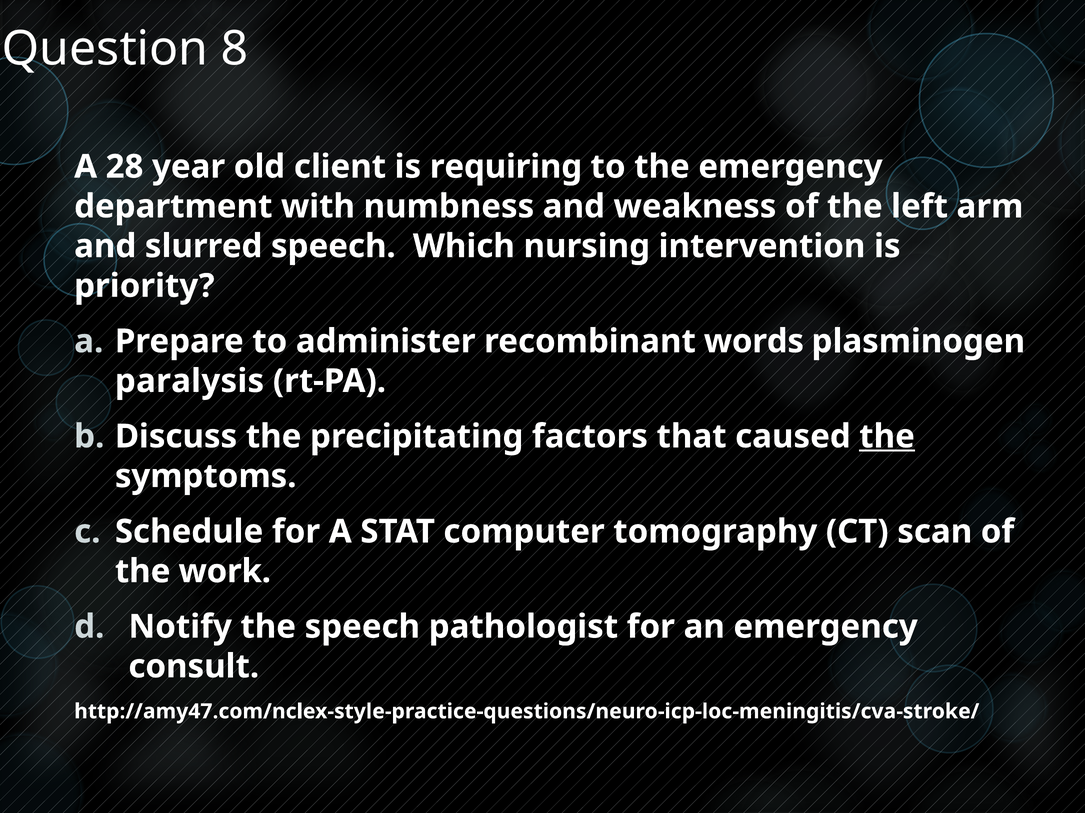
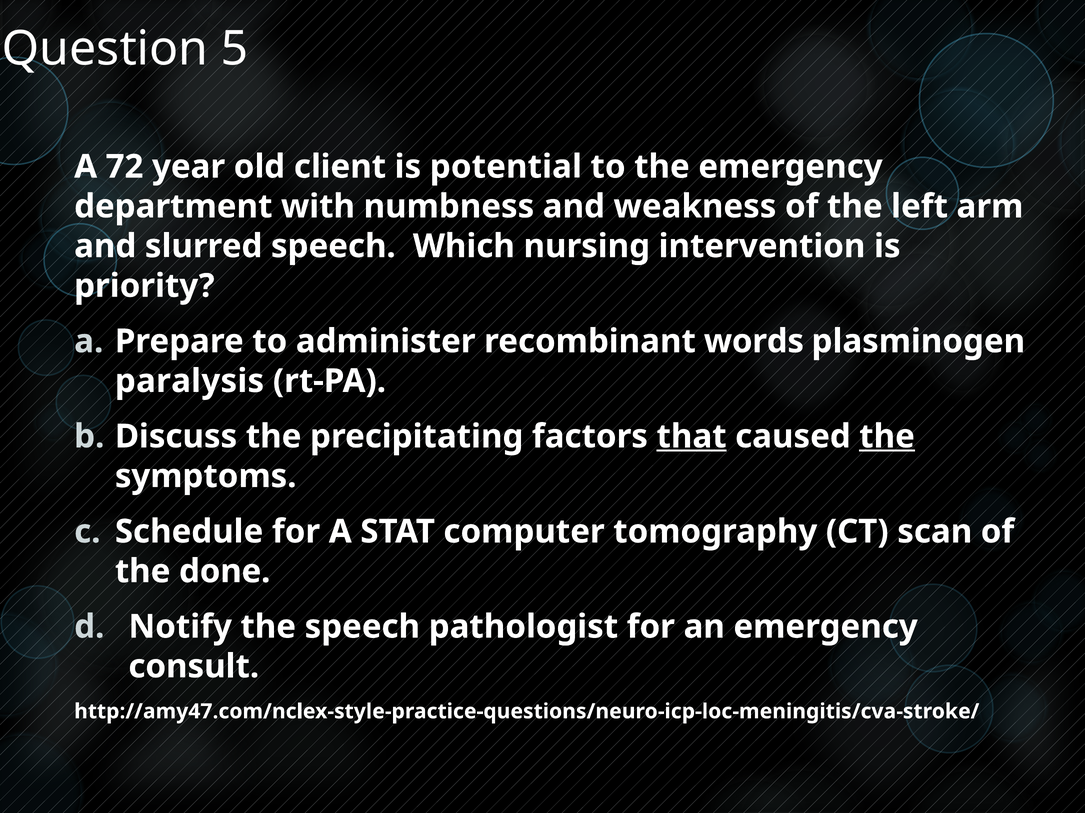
8: 8 -> 5
28: 28 -> 72
requiring: requiring -> potential
that underline: none -> present
work: work -> done
